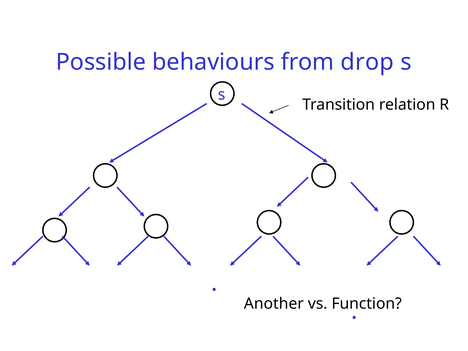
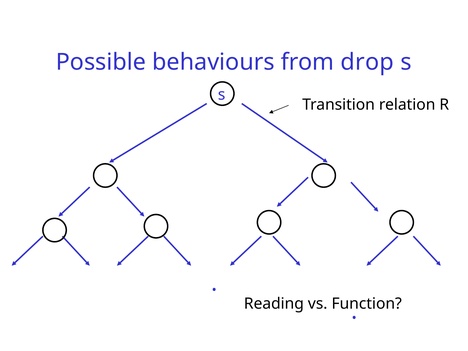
Another: Another -> Reading
